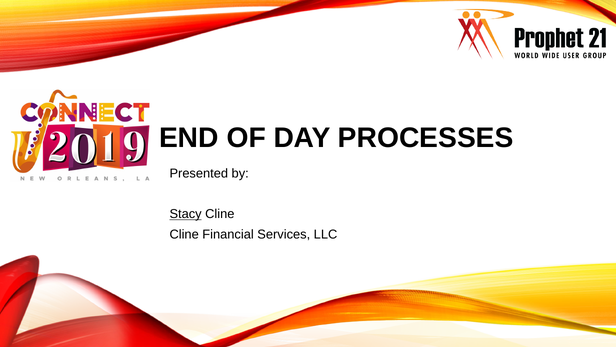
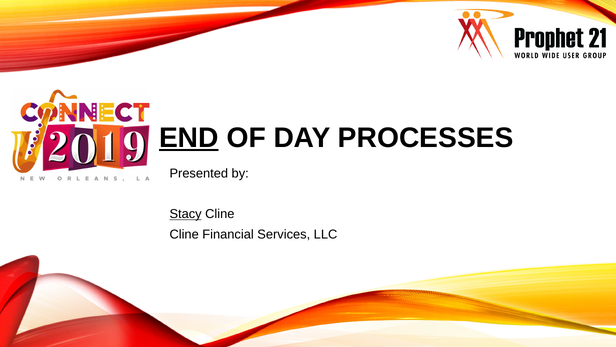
END underline: none -> present
